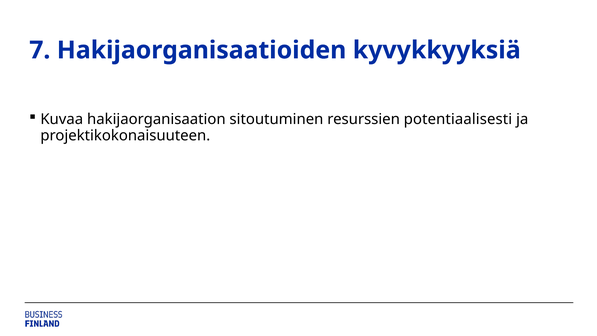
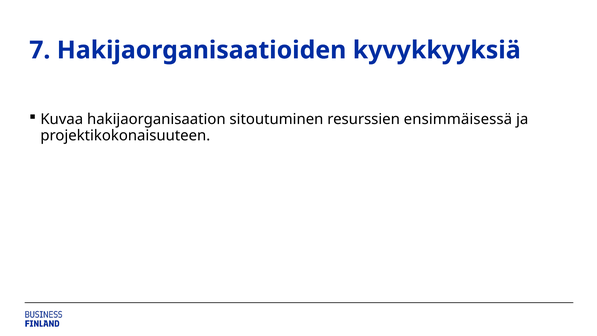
potentiaalisesti: potentiaalisesti -> ensimmäisessä
